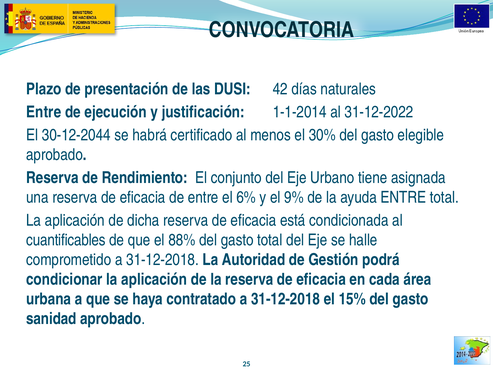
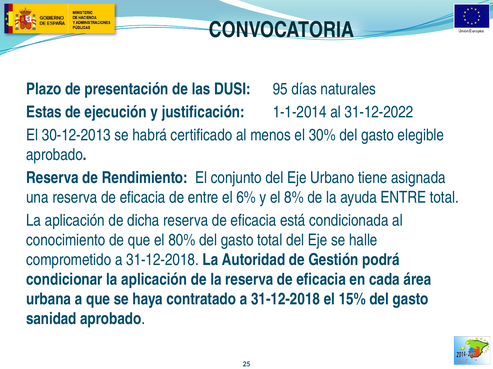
42: 42 -> 95
Entre at (44, 112): Entre -> Estas
30-12-2044: 30-12-2044 -> 30-12-2013
9%: 9% -> 8%
cuantificables: cuantificables -> conocimiento
88%: 88% -> 80%
